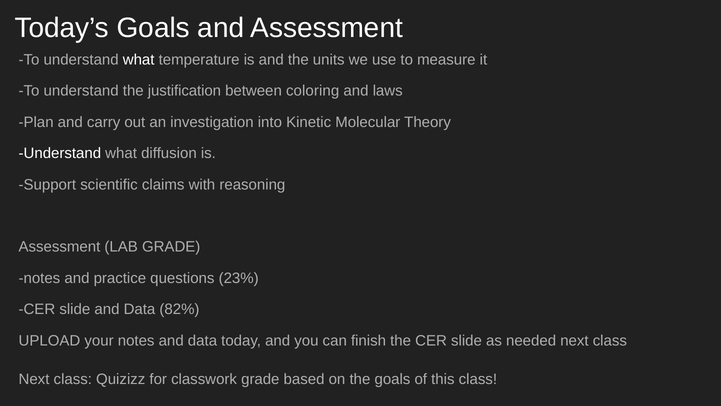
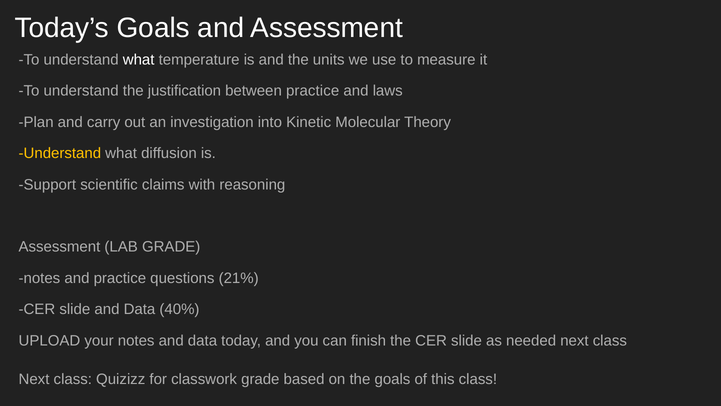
between coloring: coloring -> practice
Understand at (60, 153) colour: white -> yellow
23%: 23% -> 21%
82%: 82% -> 40%
